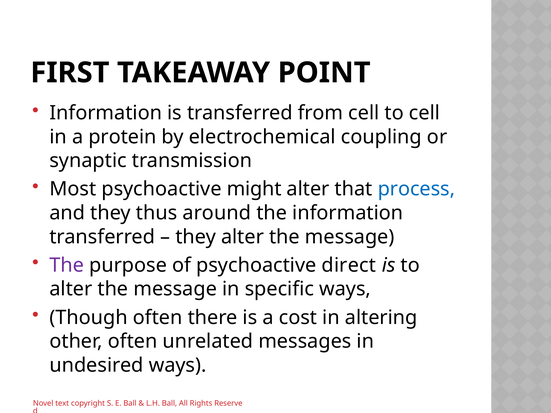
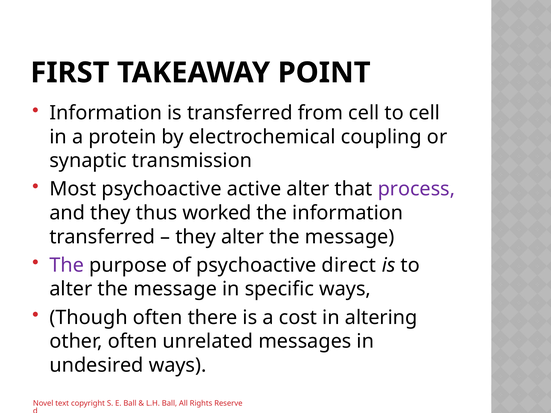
might: might -> active
process colour: blue -> purple
around: around -> worked
